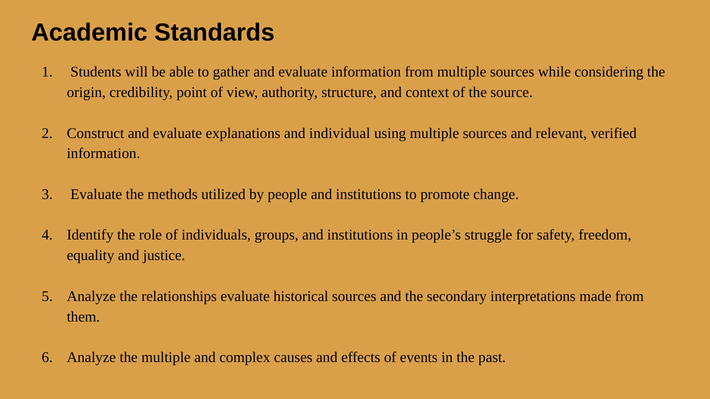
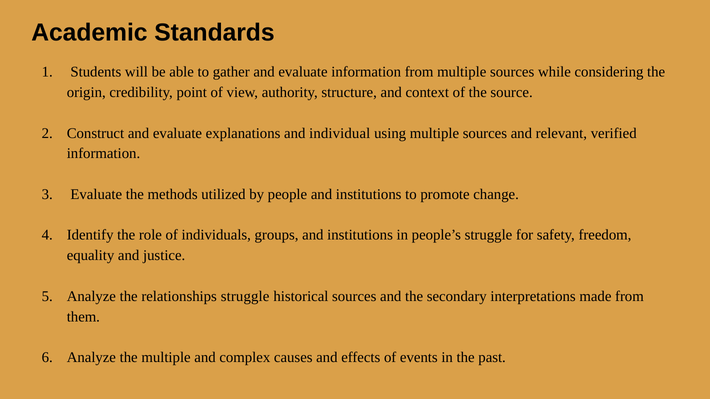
relationships evaluate: evaluate -> struggle
